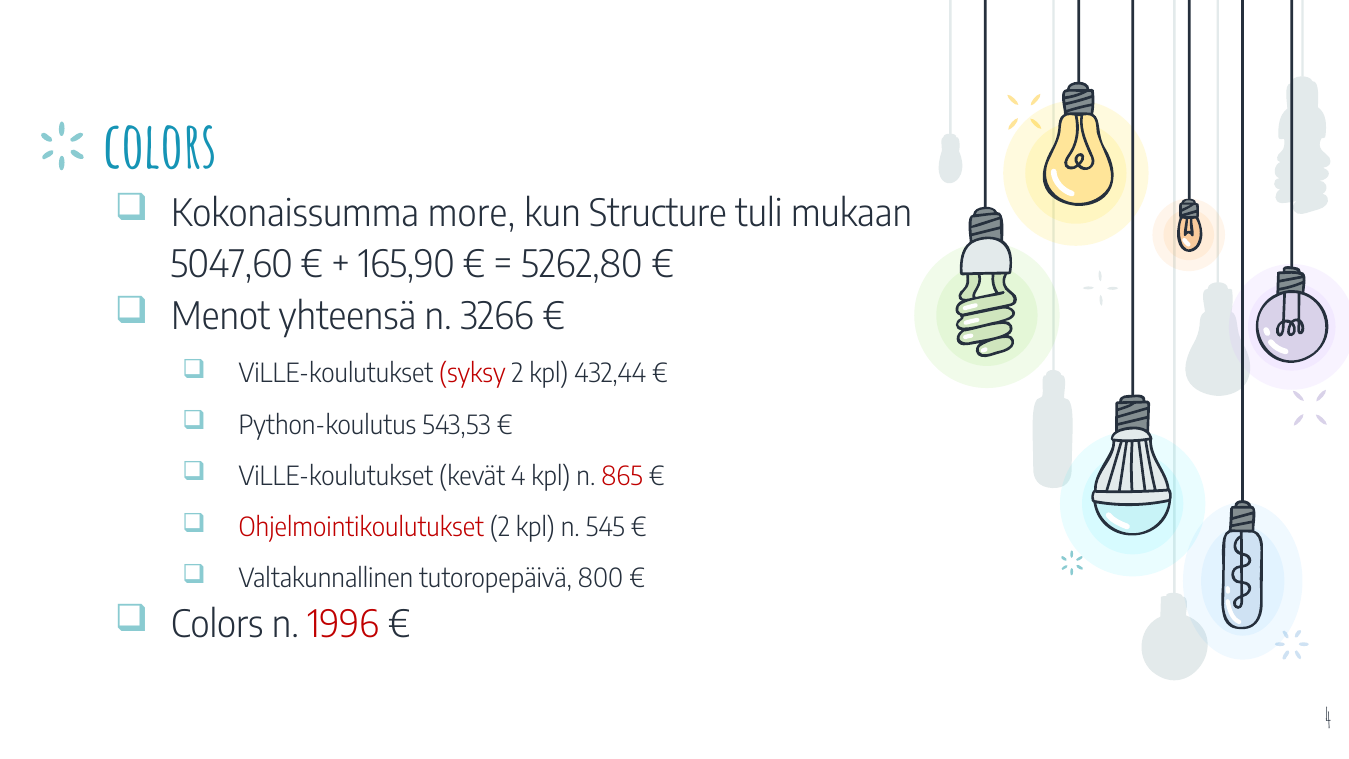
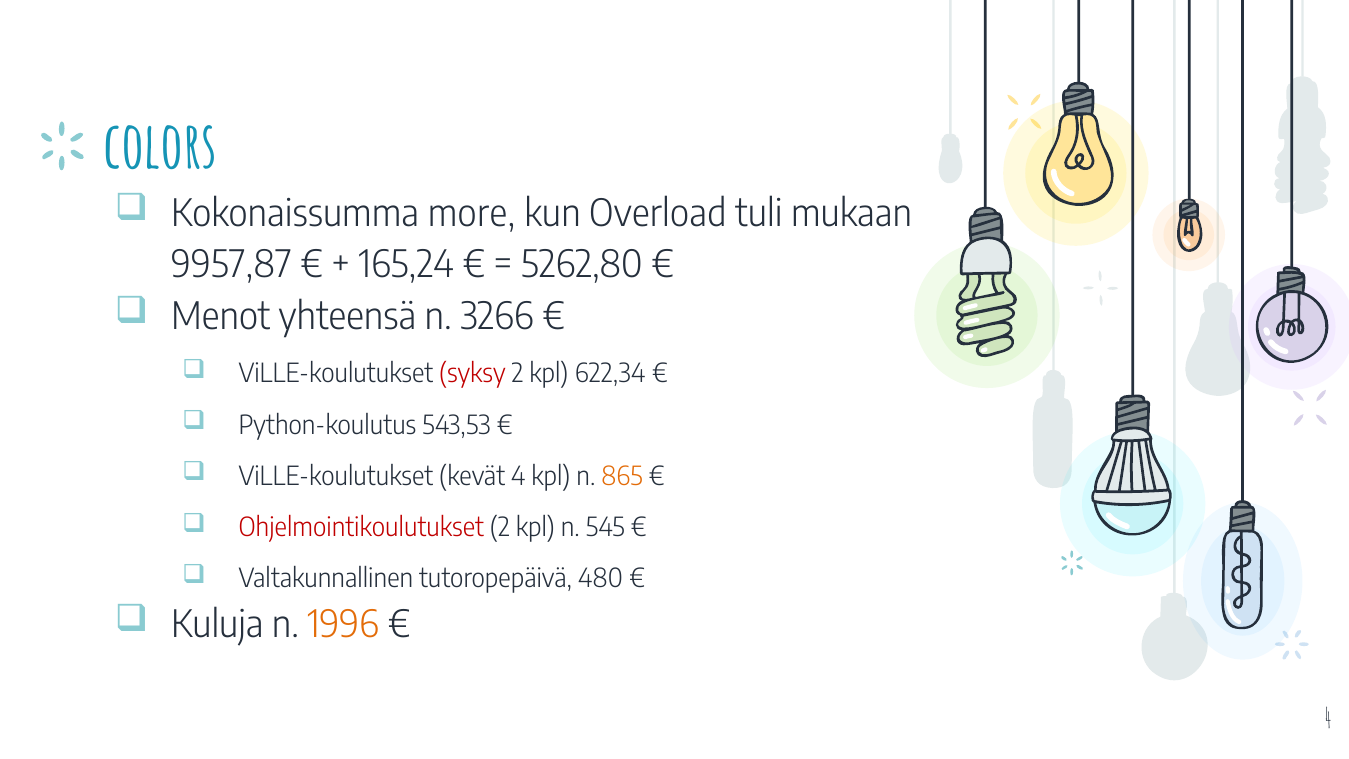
Structure: Structure -> Overload
5047,60: 5047,60 -> 9957,87
165,90: 165,90 -> 165,24
432,44: 432,44 -> 622,34
865 colour: red -> orange
800: 800 -> 480
Colors at (217, 625): Colors -> Kuluja
1996 colour: red -> orange
